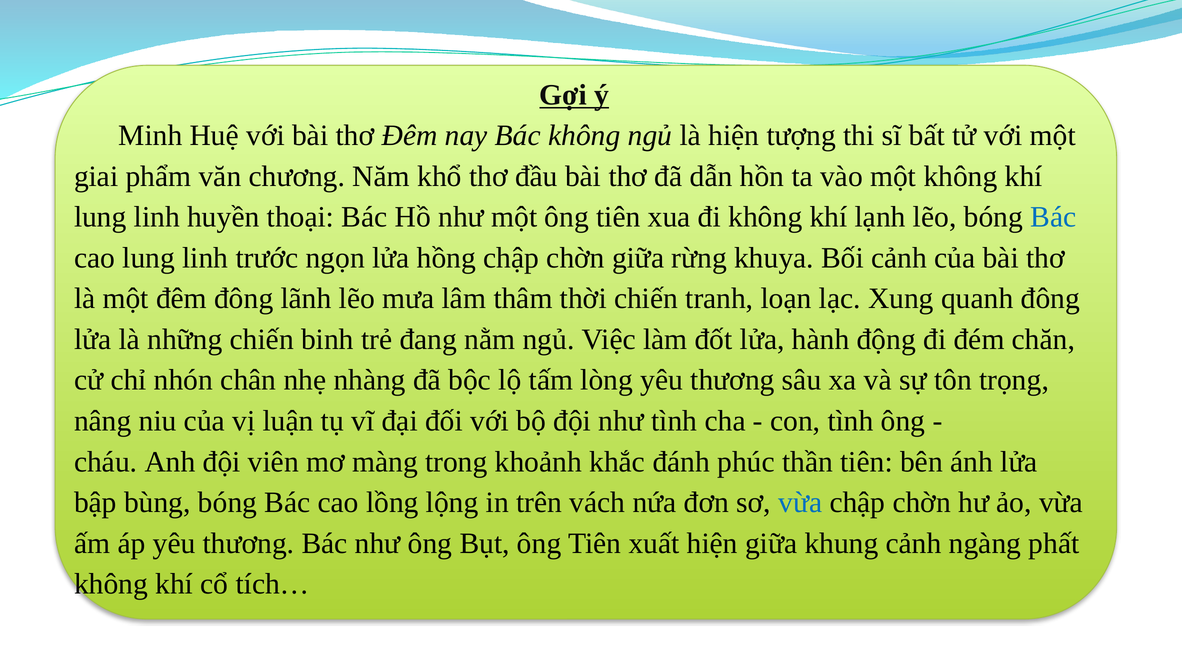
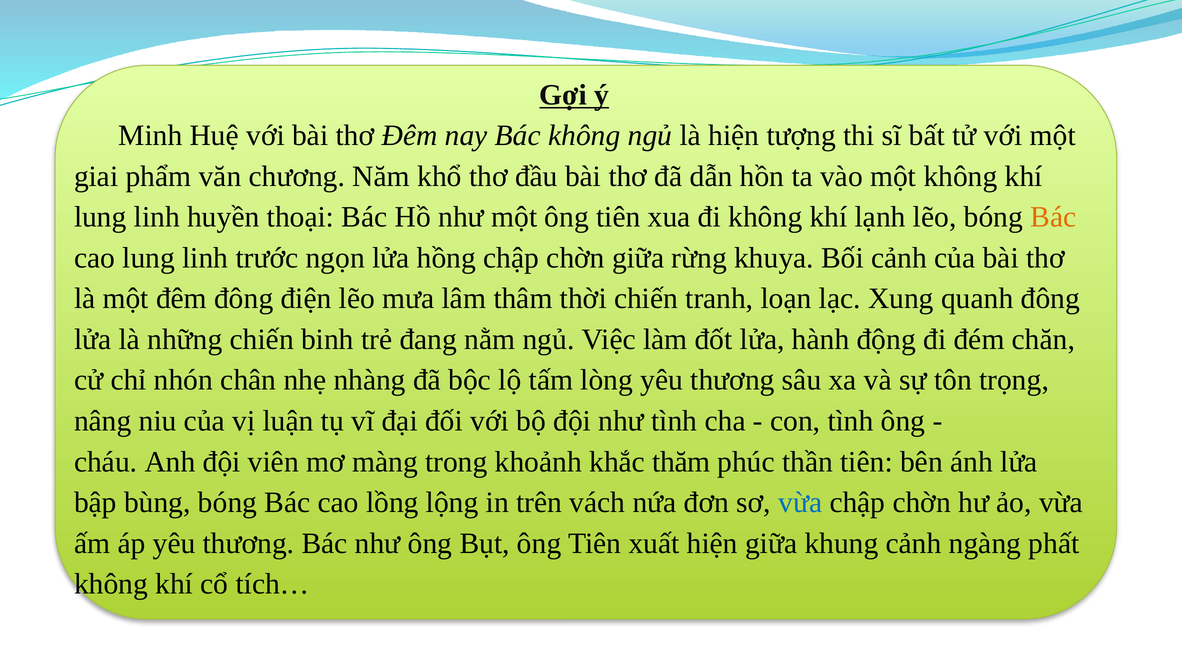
Bác at (1053, 217) colour: blue -> orange
lãnh: lãnh -> điện
đánh: đánh -> thăm
